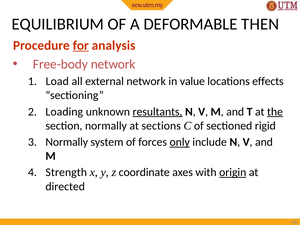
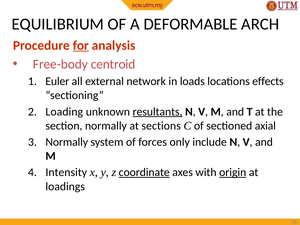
THEN: THEN -> ARCH
Free-body network: network -> centroid
Load: Load -> Euler
value: value -> loads
the underline: present -> none
rigid: rigid -> axial
only underline: present -> none
Strength: Strength -> Intensity
coordinate underline: none -> present
directed: directed -> loadings
